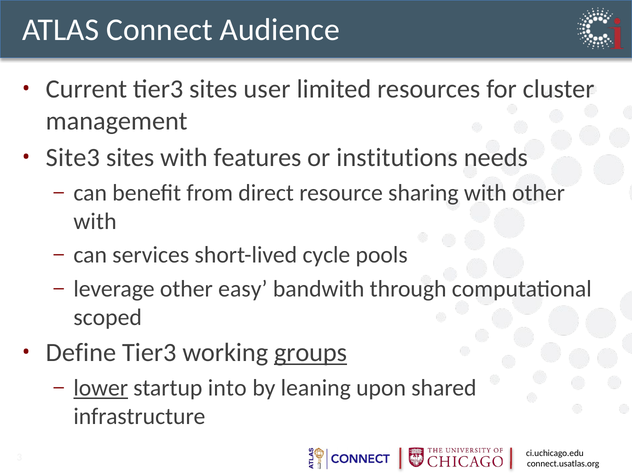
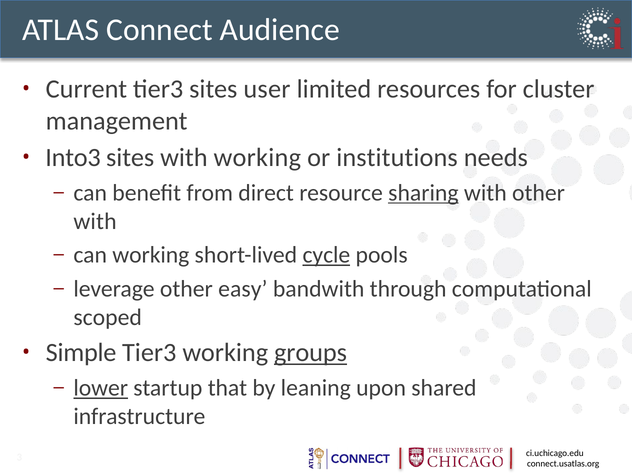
Site3: Site3 -> Into3
with features: features -> working
sharing underline: none -> present
can services: services -> working
cycle underline: none -> present
Define: Define -> Simple
into: into -> that
